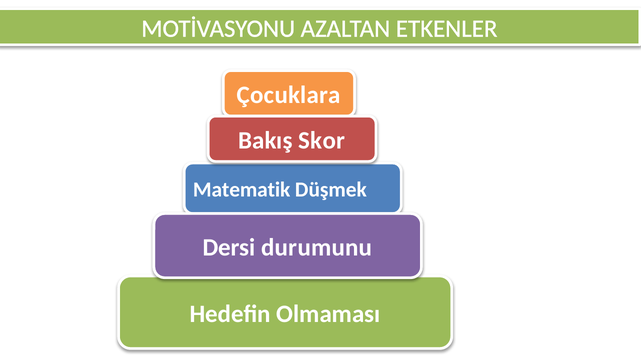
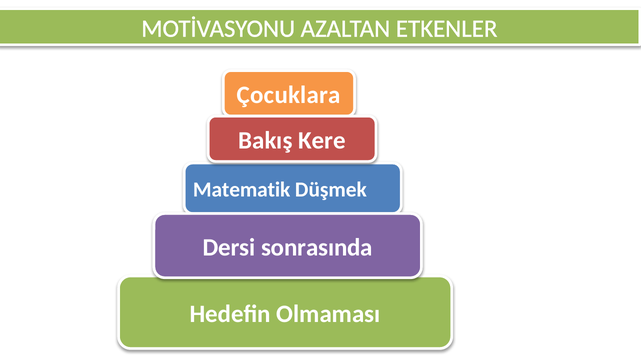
Skor: Skor -> Kere
durumunu: durumunu -> sonrasında
